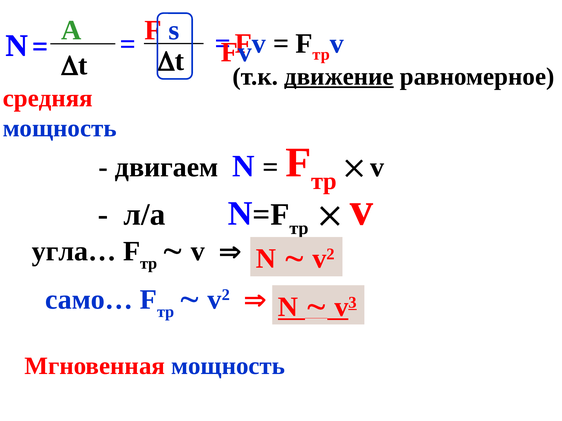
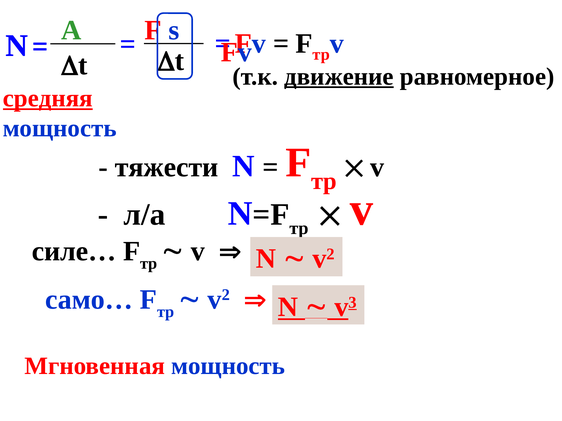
средняя underline: none -> present
двигаем: двигаем -> тяжести
угла…: угла… -> силе…
